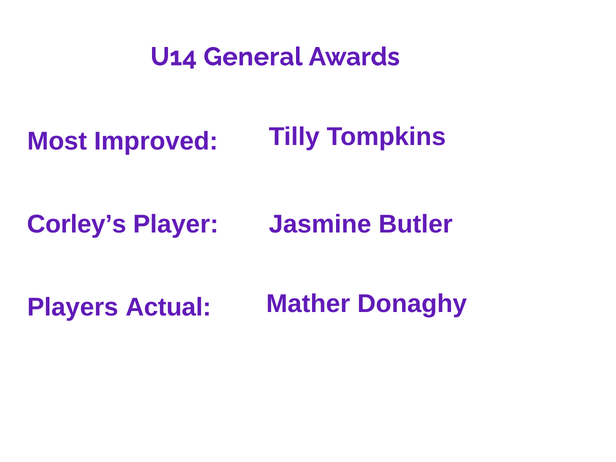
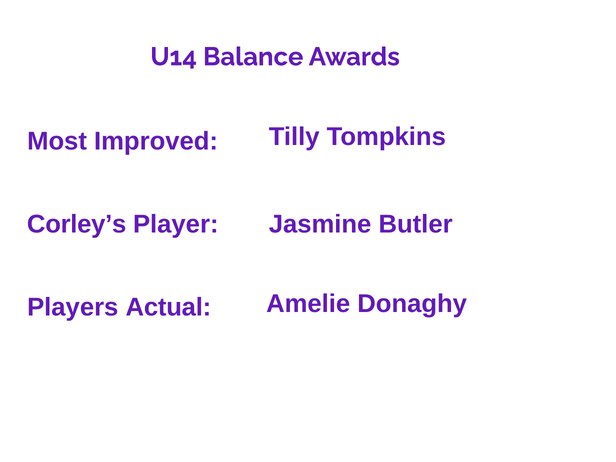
General: General -> Balance
Mather: Mather -> Amelie
